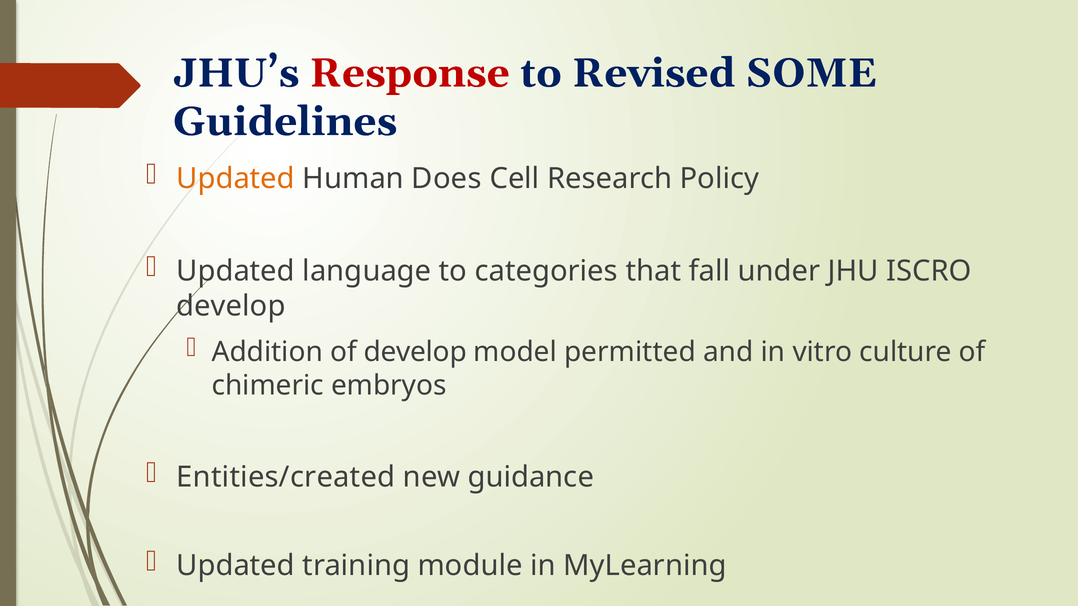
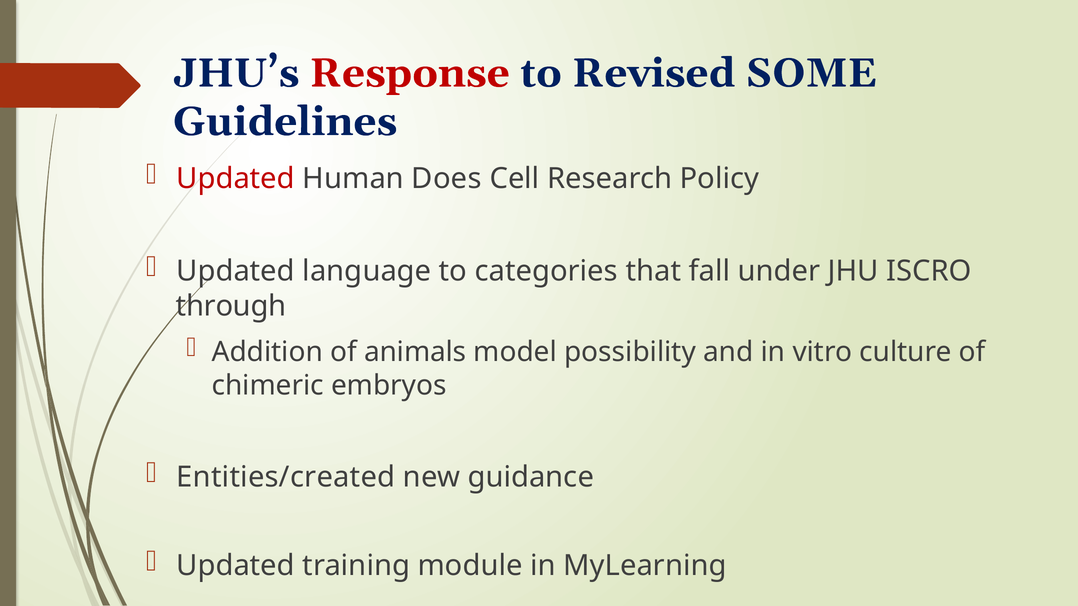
Updated at (236, 179) colour: orange -> red
develop at (231, 306): develop -> through
of develop: develop -> animals
permitted: permitted -> possibility
